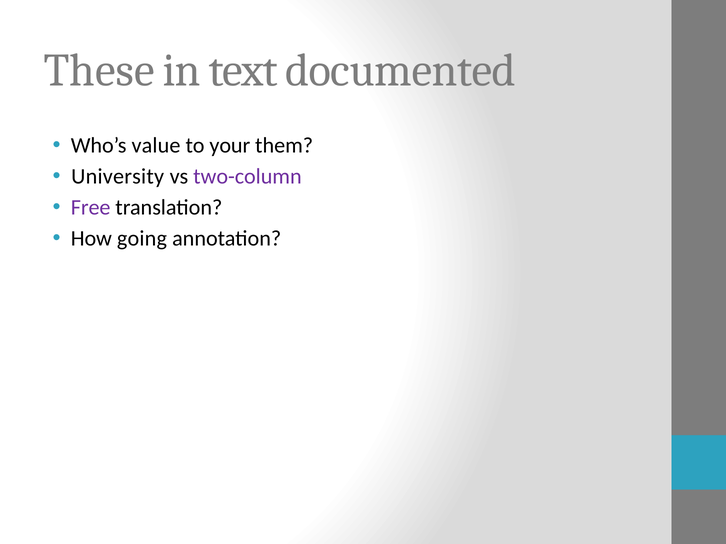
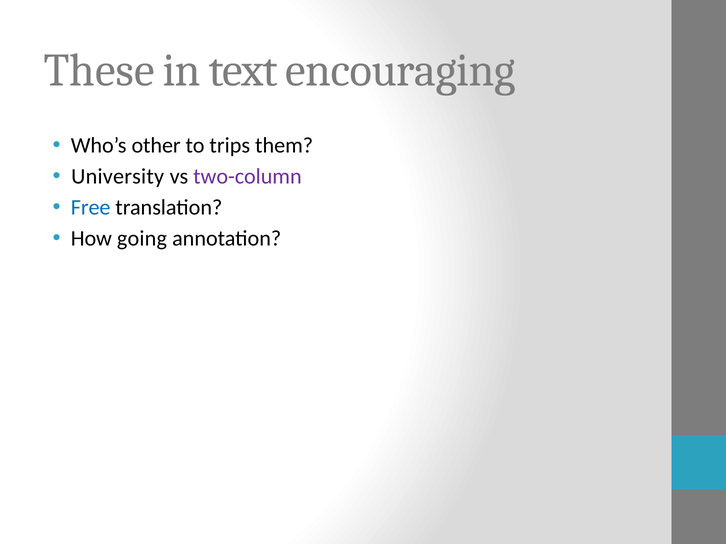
documented: documented -> encouraging
value: value -> other
your: your -> trips
Free colour: purple -> blue
